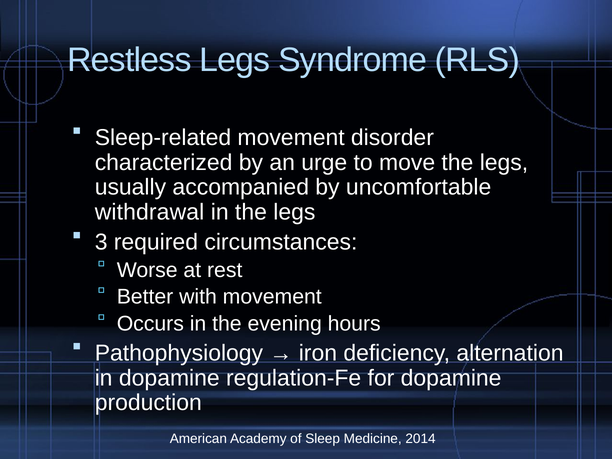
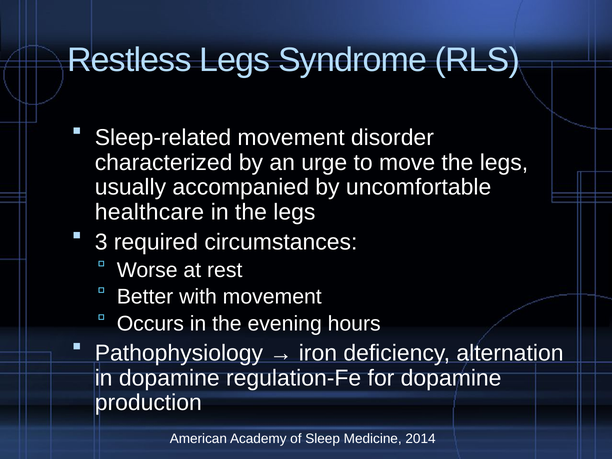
withdrawal: withdrawal -> healthcare
